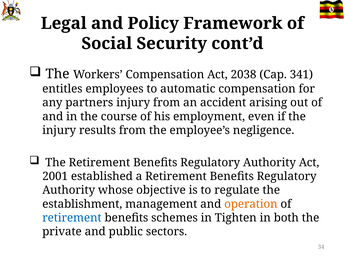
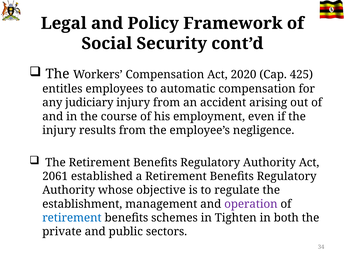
2038: 2038 -> 2020
341: 341 -> 425
partners: partners -> judiciary
2001: 2001 -> 2061
operation colour: orange -> purple
